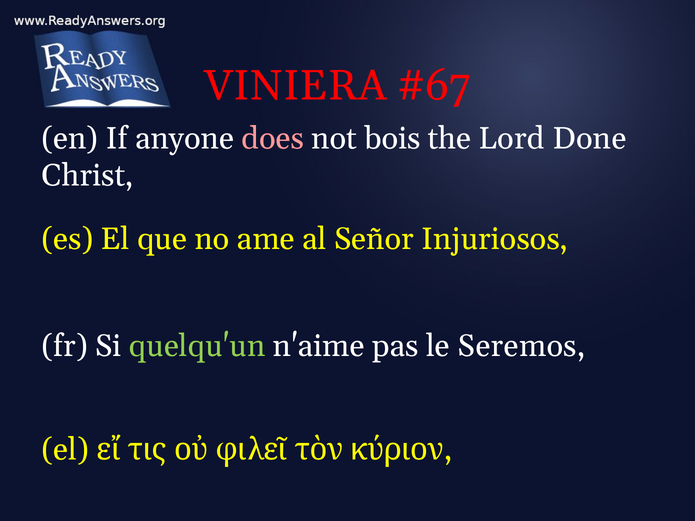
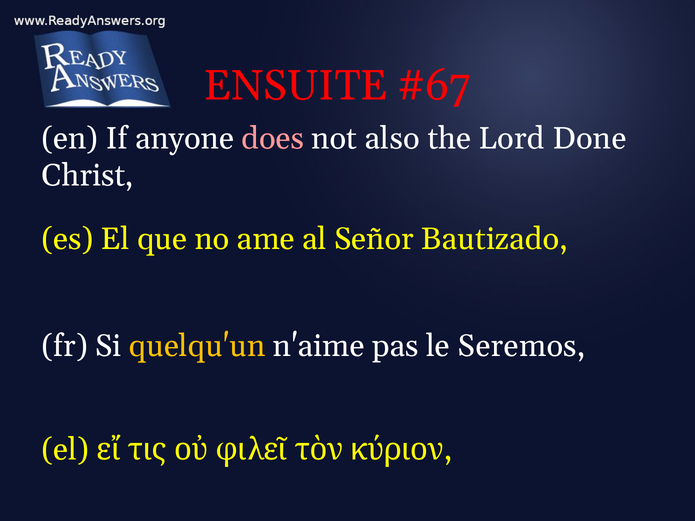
VINIERA: VINIERA -> ENSUITE
bois: bois -> also
Injuriosos: Injuriosos -> Bautizado
quelqu'un colour: light green -> yellow
